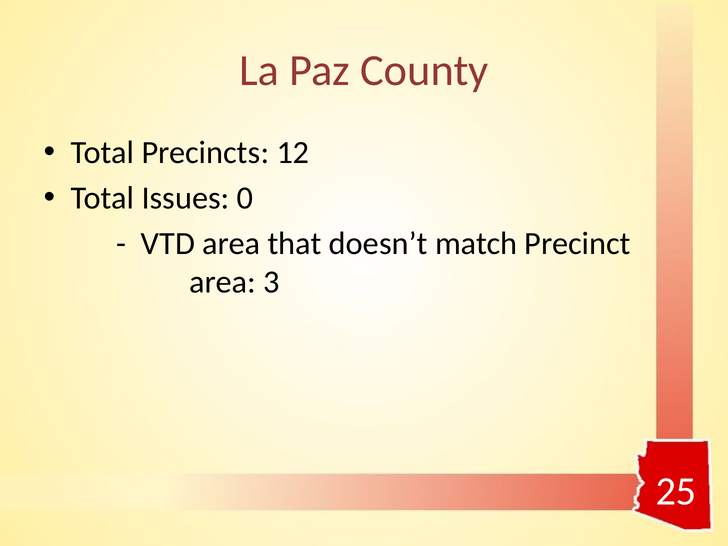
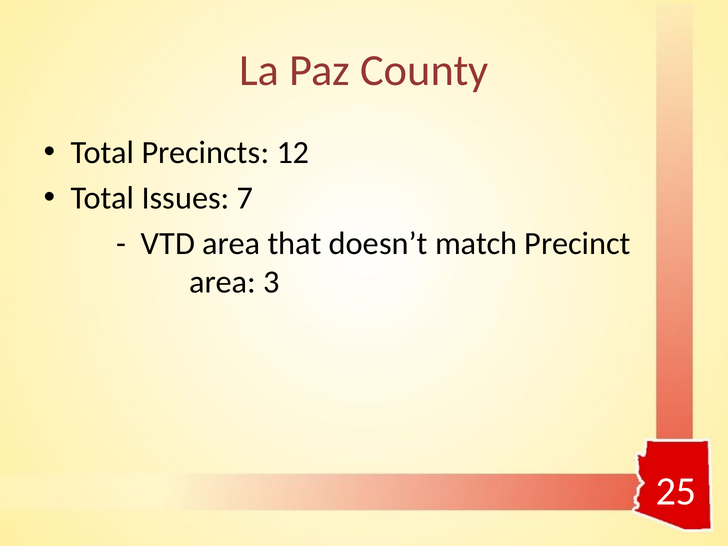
0: 0 -> 7
